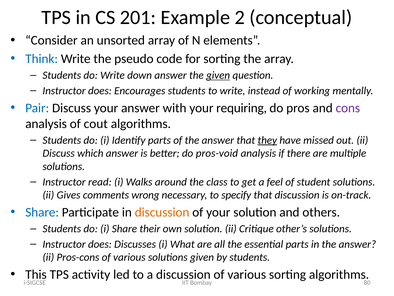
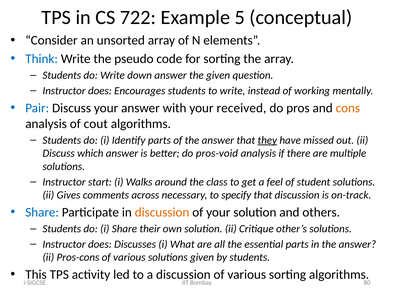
201: 201 -> 722
2: 2 -> 5
given at (218, 75) underline: present -> none
requiring: requiring -> received
cons colour: purple -> orange
read: read -> start
wrong: wrong -> across
